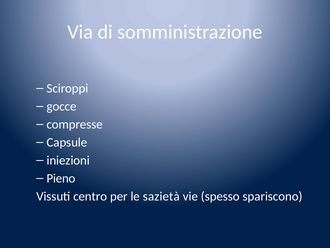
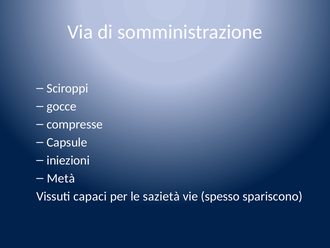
Pieno: Pieno -> Metà
centro: centro -> capaci
